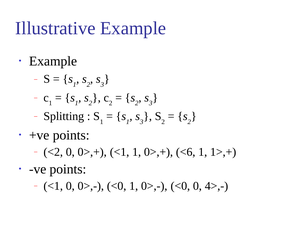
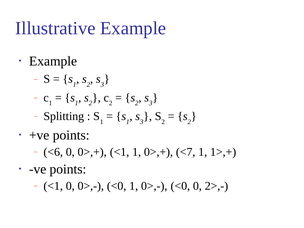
<2: <2 -> <6
<6: <6 -> <7
4>,-: 4>,- -> 2>,-
